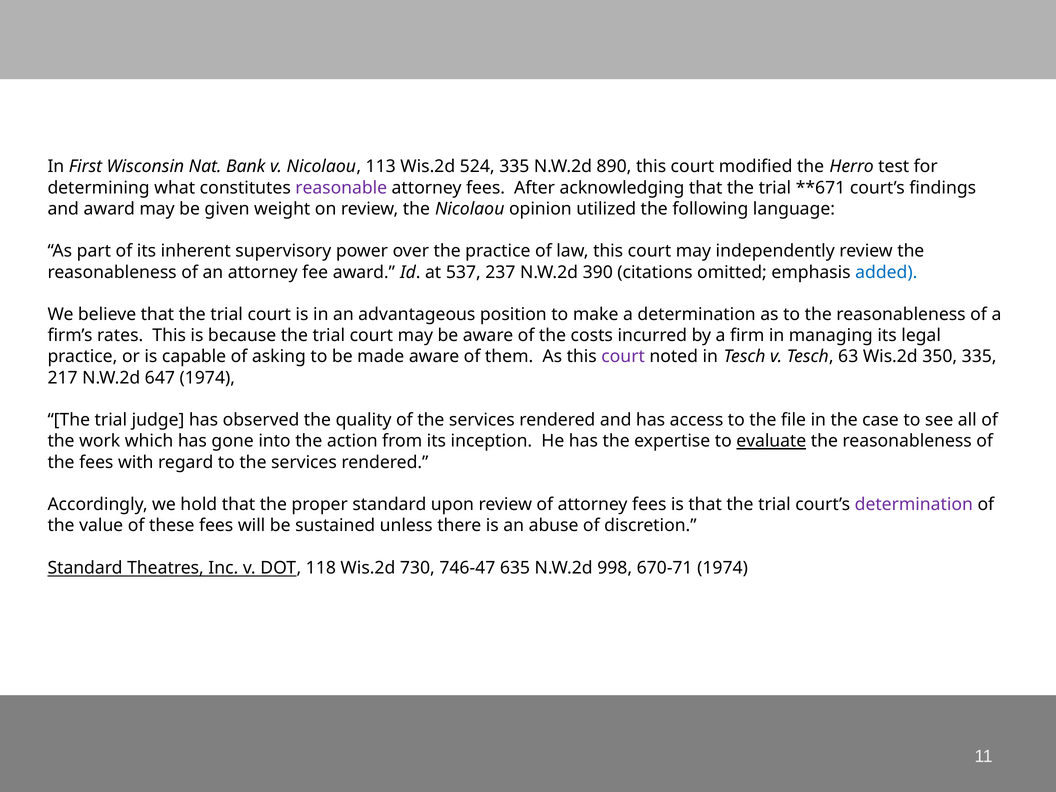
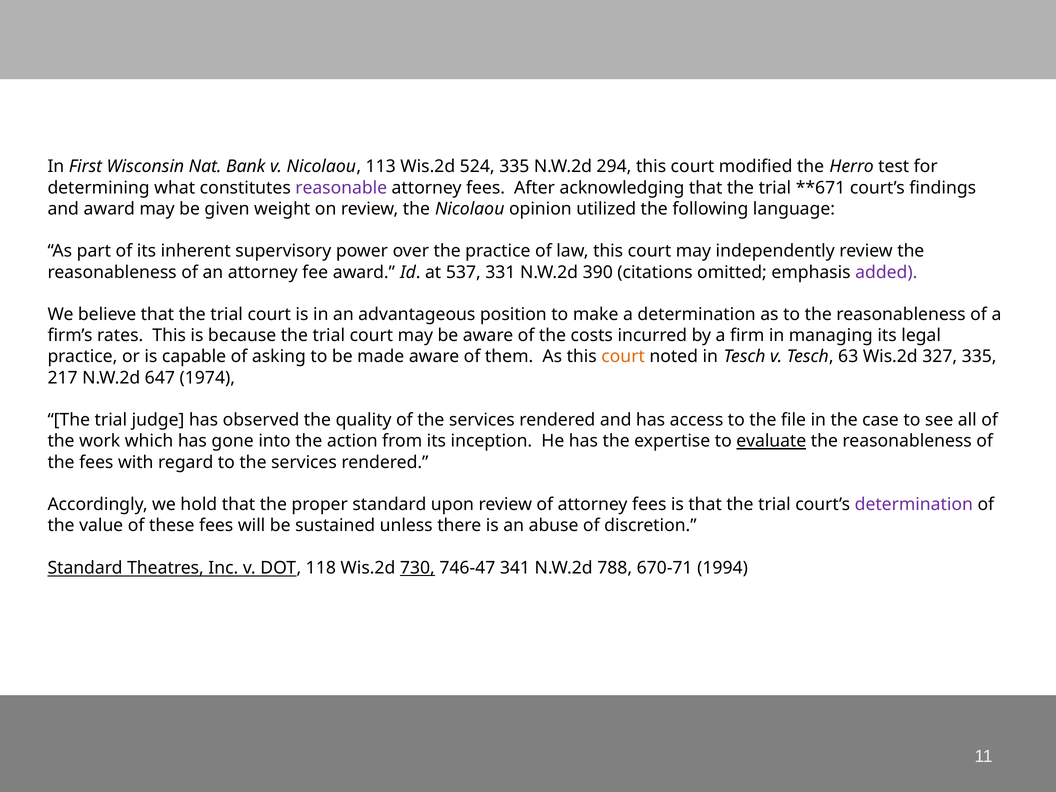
890: 890 -> 294
237: 237 -> 331
added colour: blue -> purple
court at (623, 357) colour: purple -> orange
350: 350 -> 327
730 underline: none -> present
635: 635 -> 341
998: 998 -> 788
670-71 1974: 1974 -> 1994
